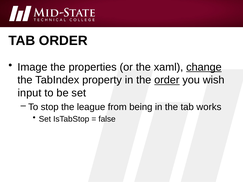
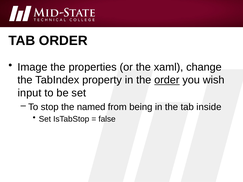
change underline: present -> none
league: league -> named
works: works -> inside
